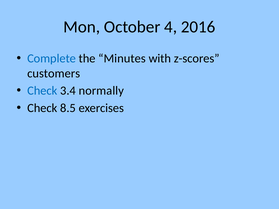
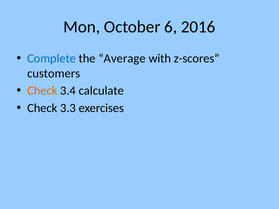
4: 4 -> 6
Minutes: Minutes -> Average
Check at (42, 91) colour: blue -> orange
normally: normally -> calculate
8.5: 8.5 -> 3.3
